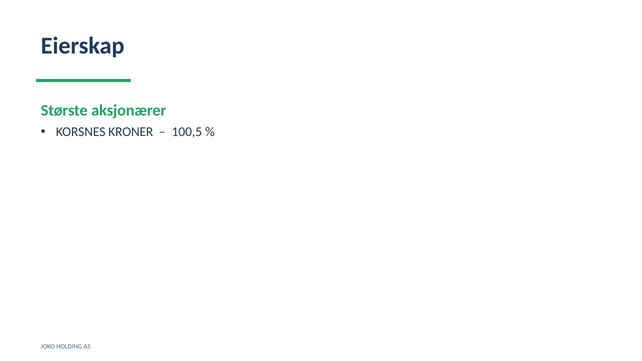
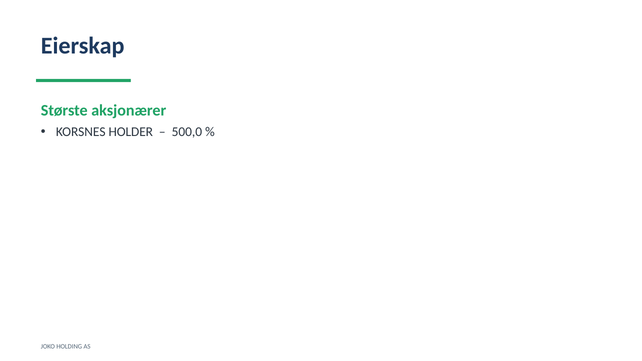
KRONER: KRONER -> HOLDER
100,5: 100,5 -> 500,0
